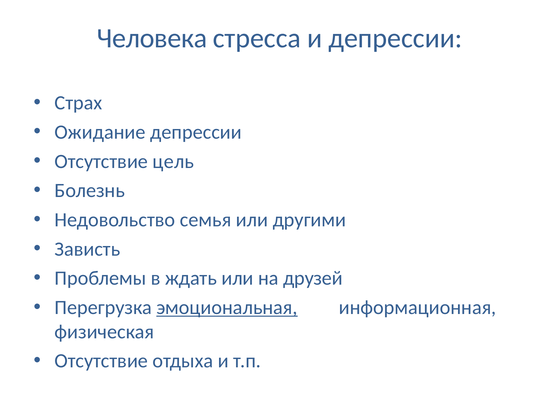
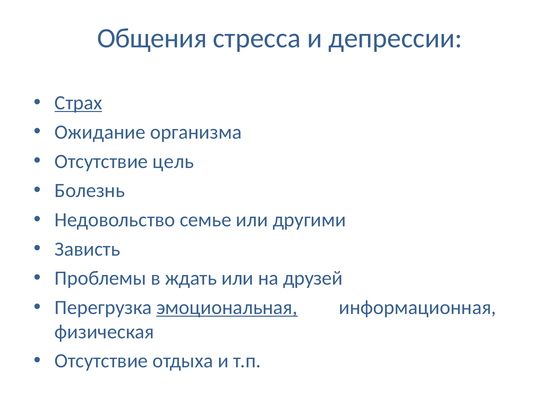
Человека: Человека -> Общения
Страх underline: none -> present
Ожидание депрессии: депрессии -> организма
семья: семья -> семье
